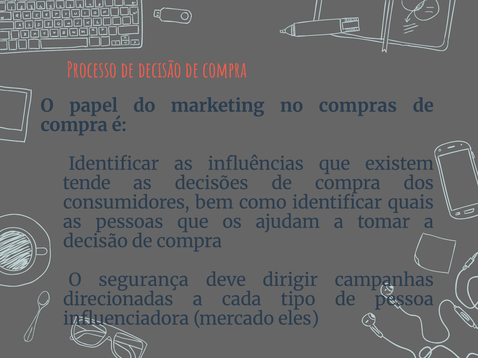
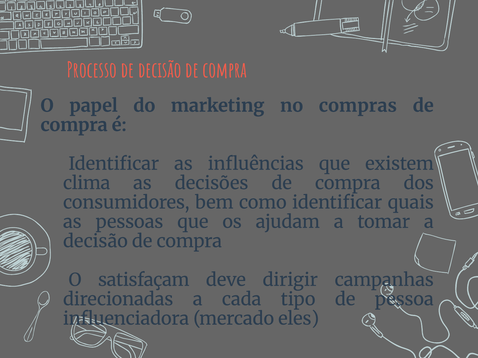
tende: tende -> clima
segurança: segurança -> satisfaçam
